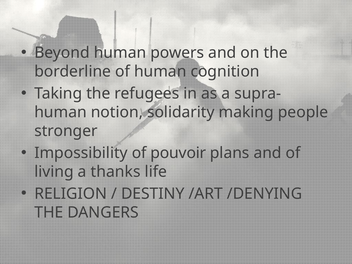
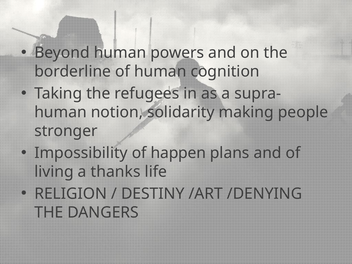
pouvoir: pouvoir -> happen
